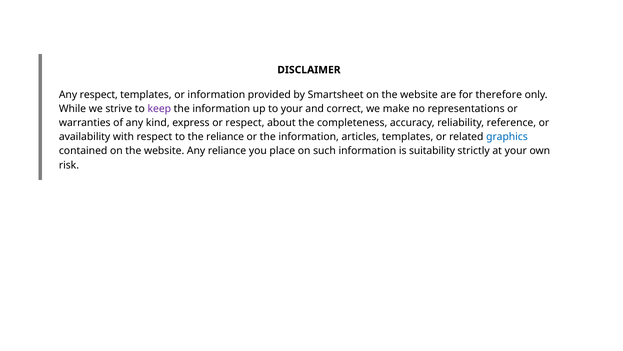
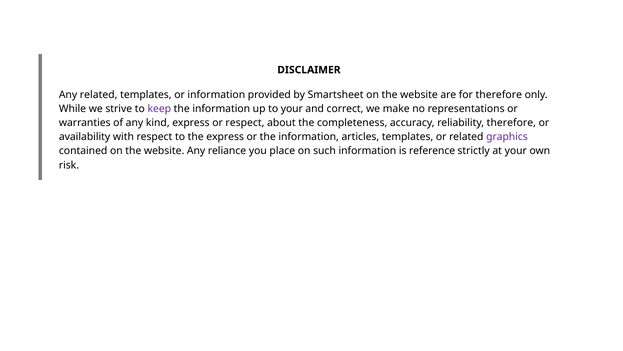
Any respect: respect -> related
reliability reference: reference -> therefore
the reliance: reliance -> express
graphics colour: blue -> purple
suitability: suitability -> reference
